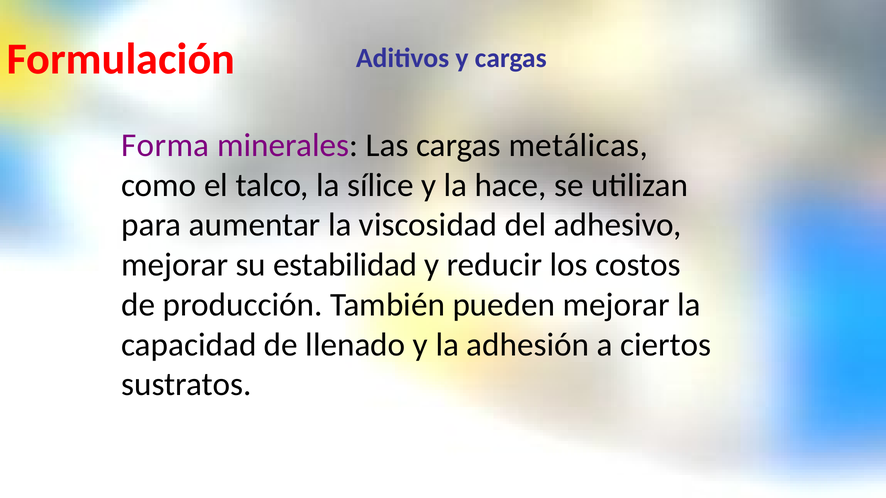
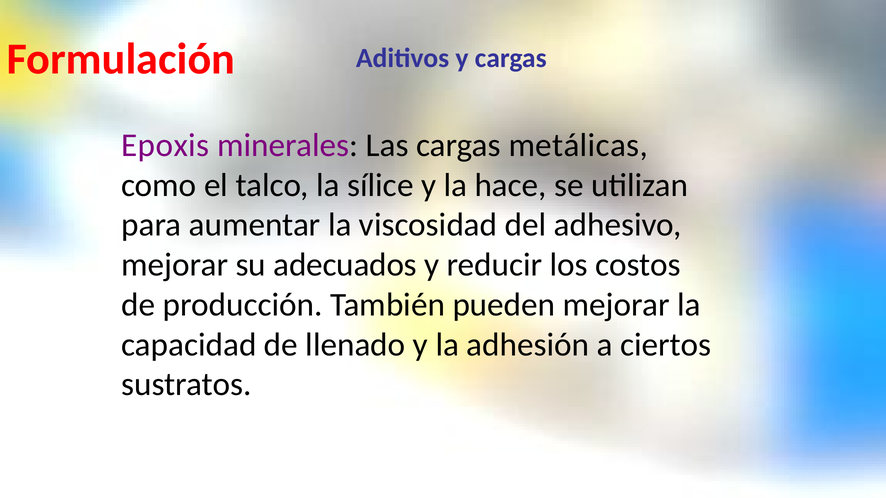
Forma: Forma -> Epoxis
estabilidad: estabilidad -> adecuados
